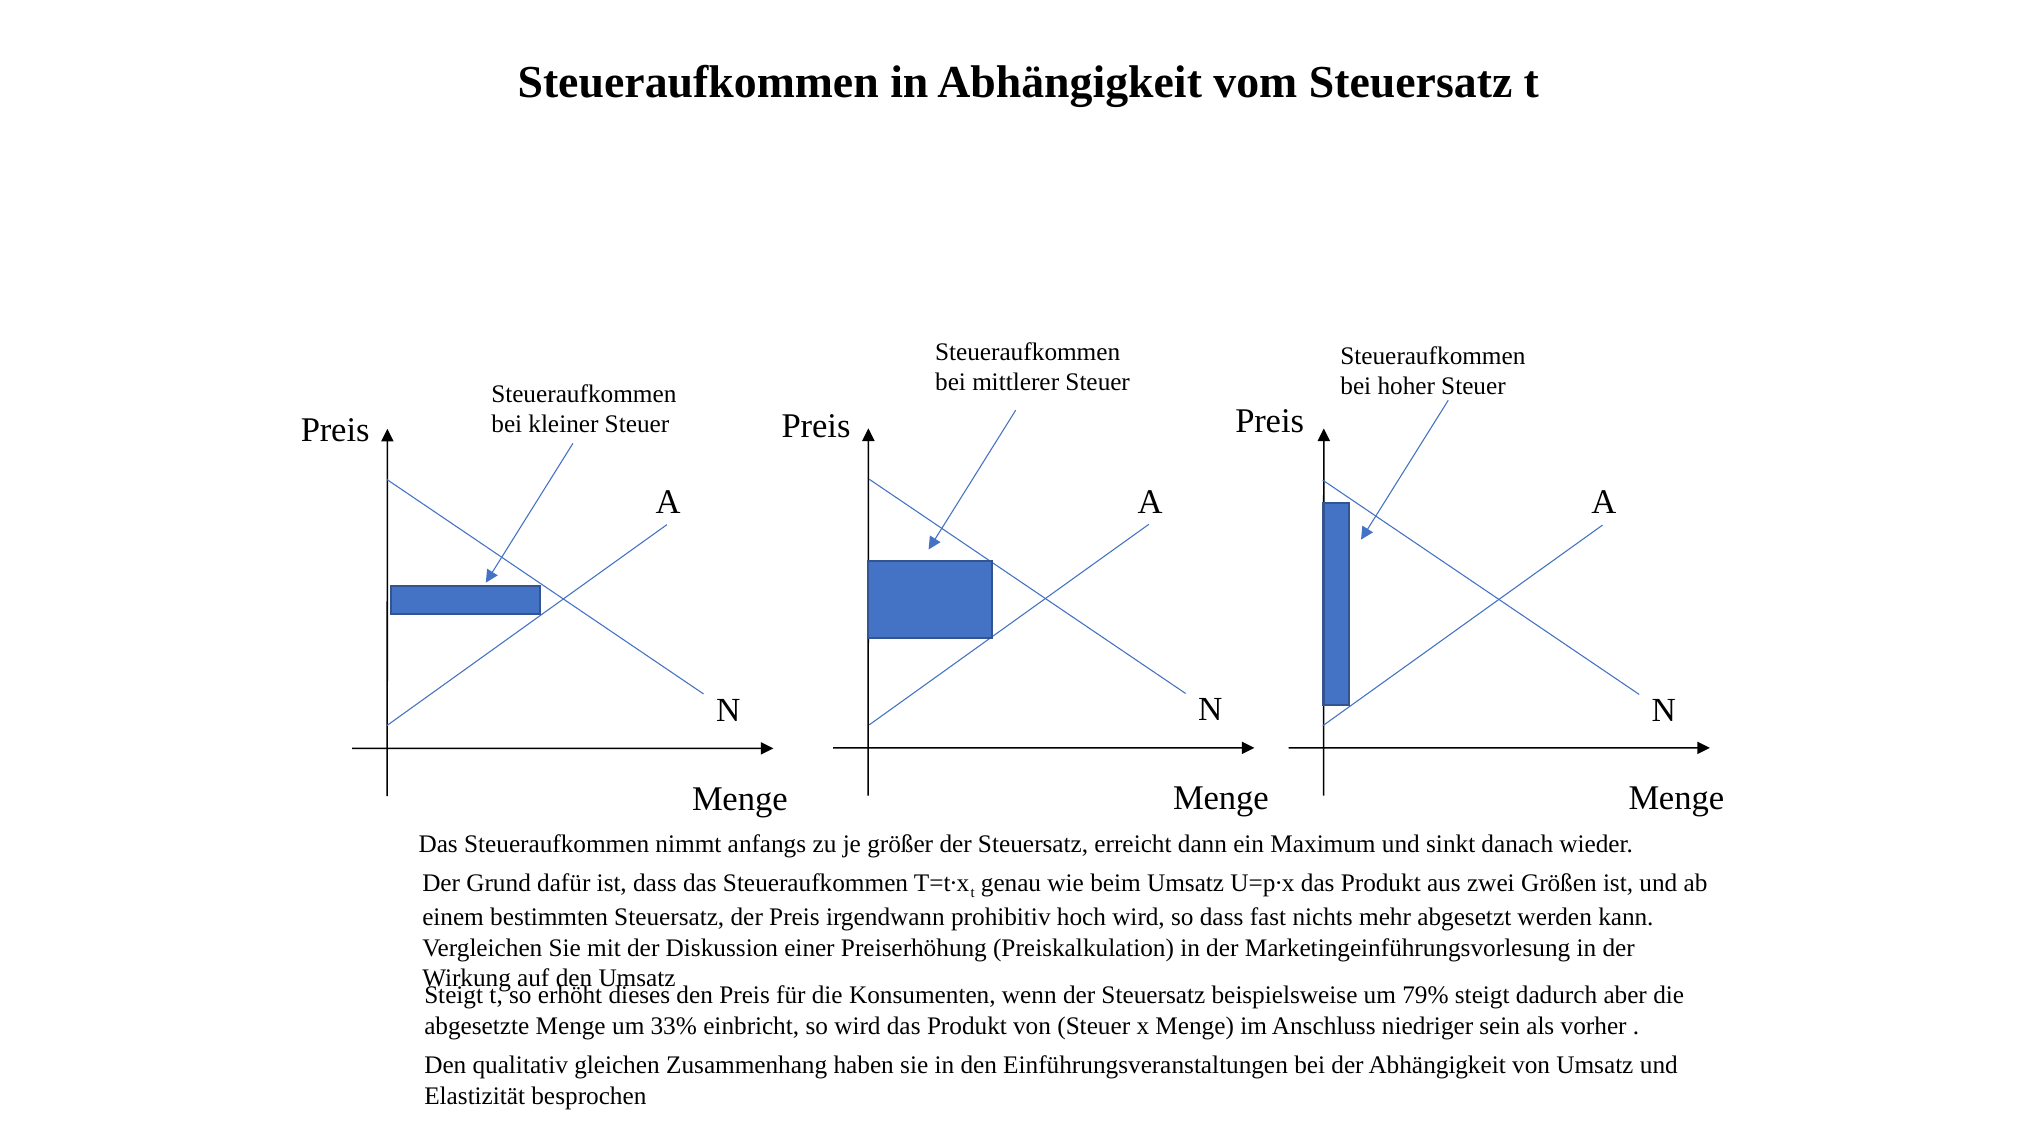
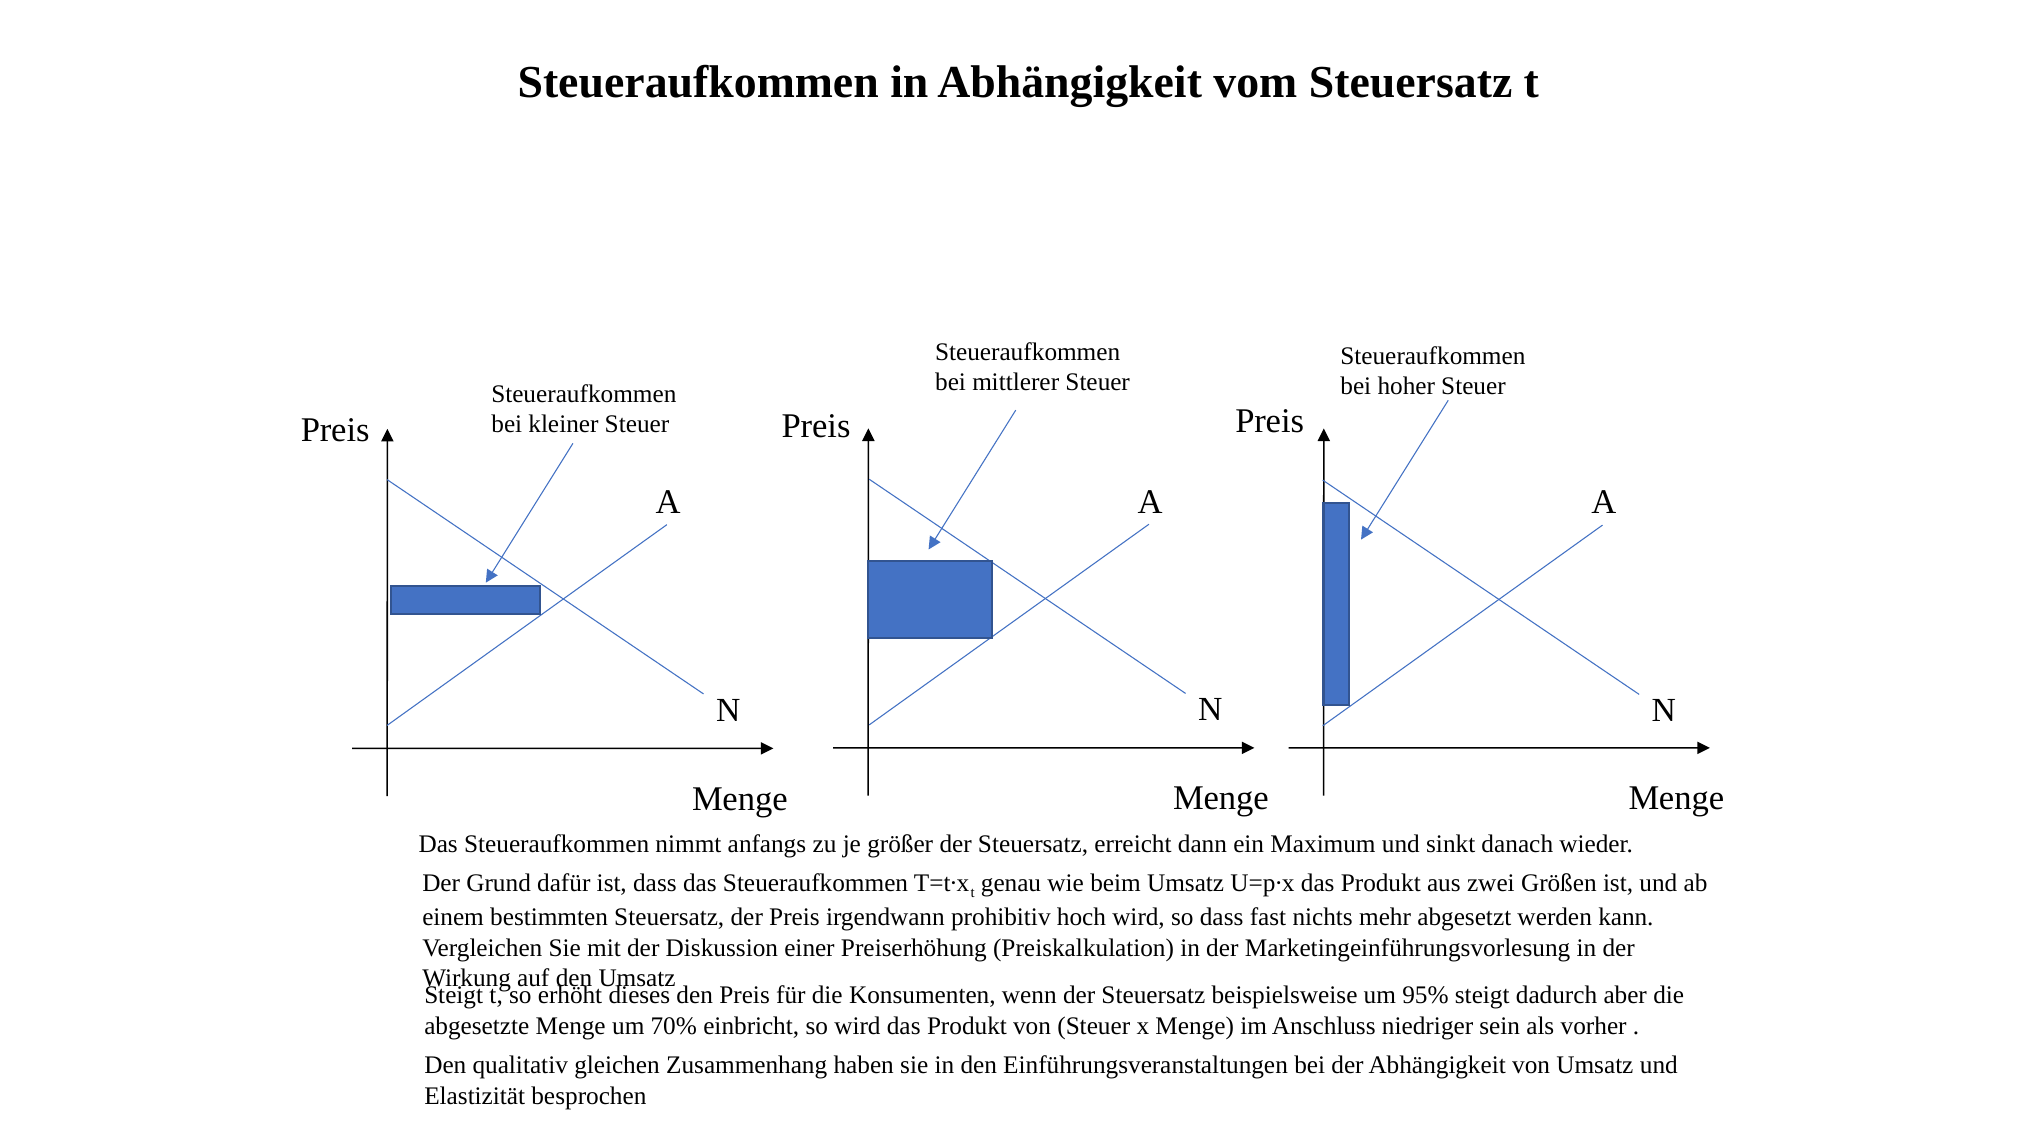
79%: 79% -> 95%
33%: 33% -> 70%
